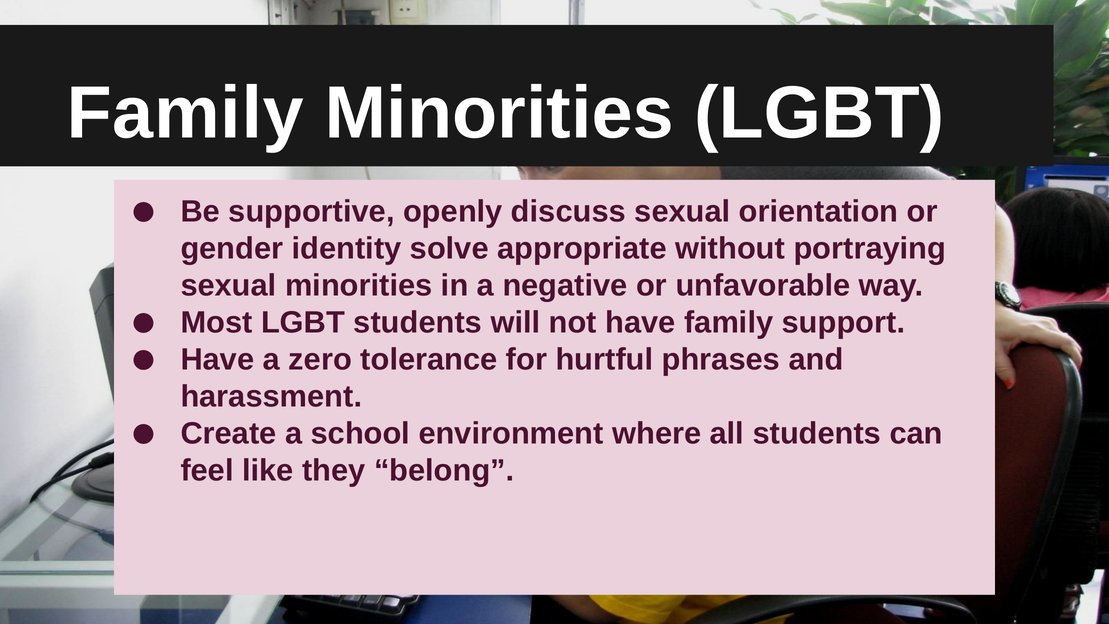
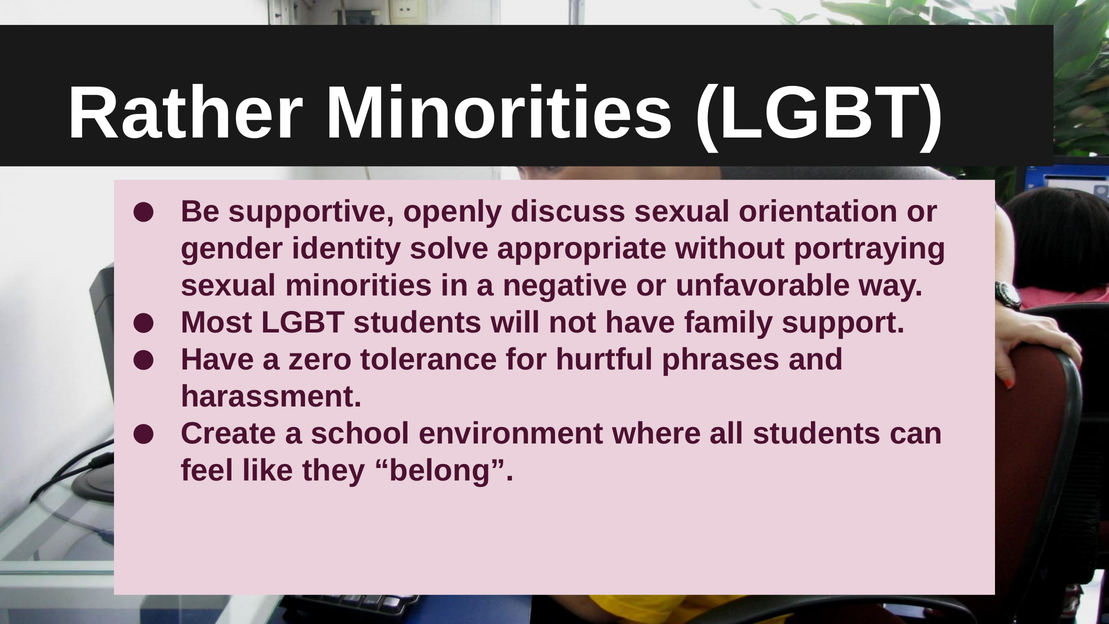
Family at (185, 113): Family -> Rather
